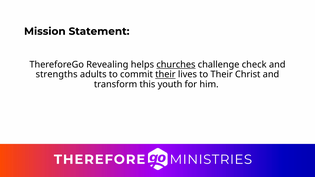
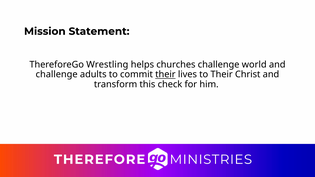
Revealing: Revealing -> Wrestling
churches underline: present -> none
check: check -> world
strengths at (57, 75): strengths -> challenge
youth: youth -> check
